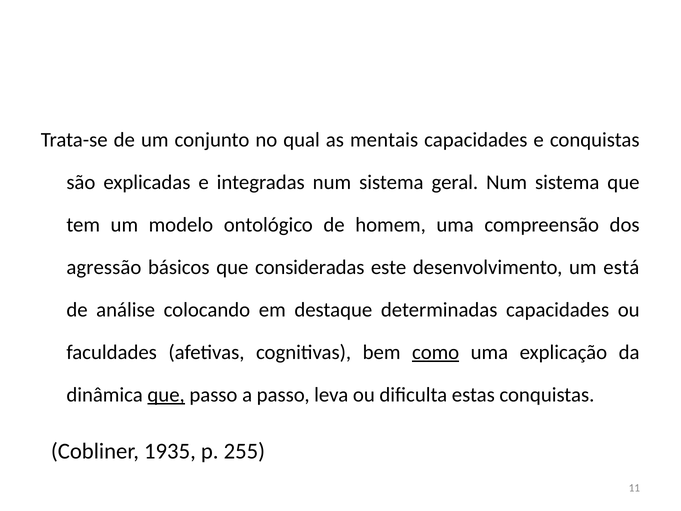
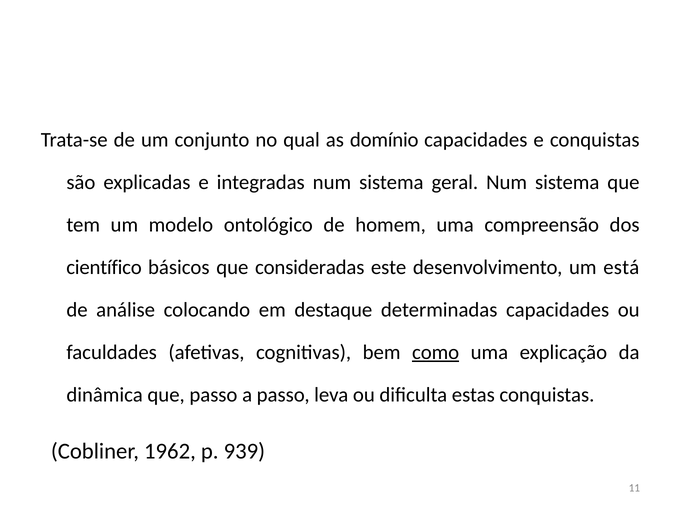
mentais: mentais -> domínio
agressão: agressão -> científico
que at (166, 394) underline: present -> none
1935: 1935 -> 1962
255: 255 -> 939
